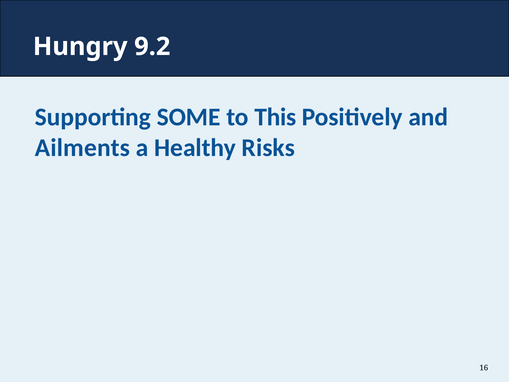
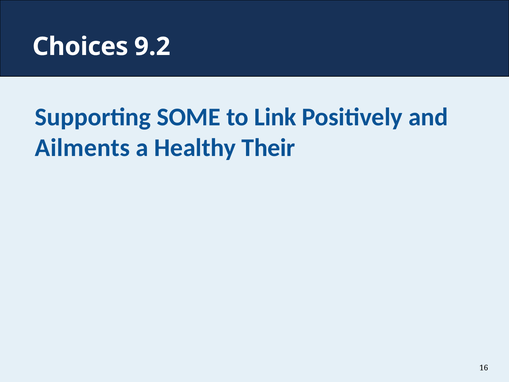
Hungry: Hungry -> Choices
This: This -> Link
Risks: Risks -> Their
